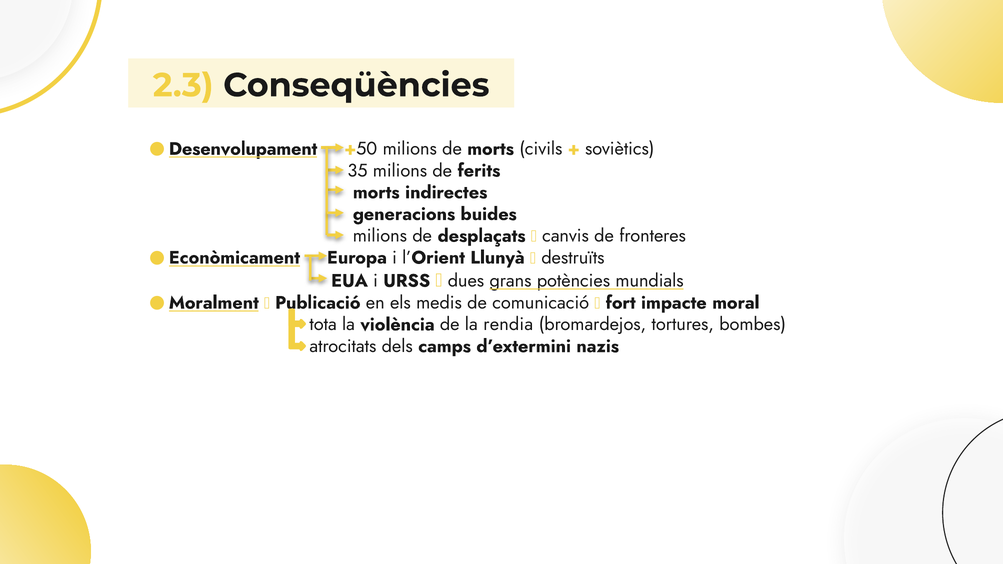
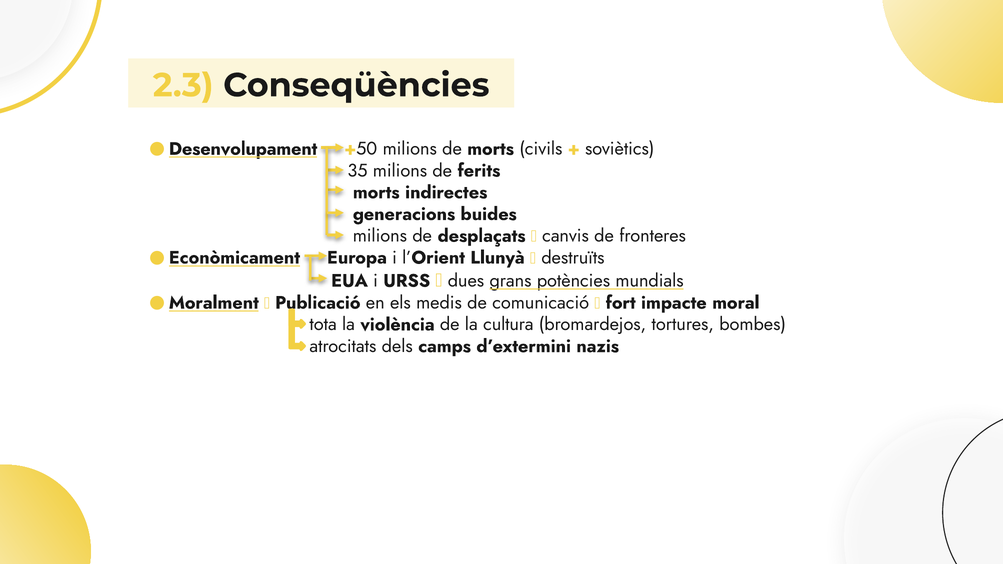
rendia: rendia -> cultura
